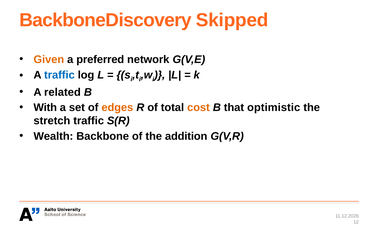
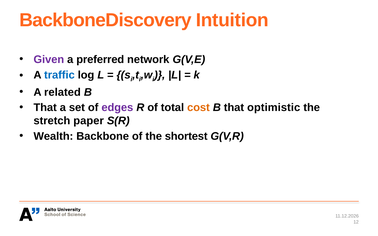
Skipped: Skipped -> Intuition
Given colour: orange -> purple
With at (45, 108): With -> That
edges colour: orange -> purple
stretch traffic: traffic -> paper
addition: addition -> shortest
